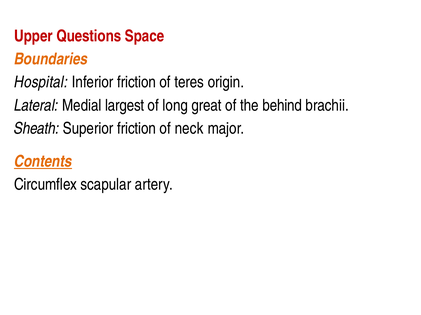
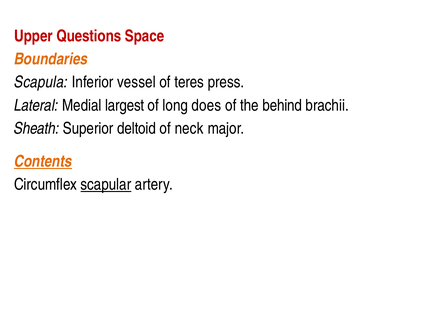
Hospital: Hospital -> Scapula
Inferior friction: friction -> vessel
origin: origin -> press
great: great -> does
Superior friction: friction -> deltoid
scapular underline: none -> present
